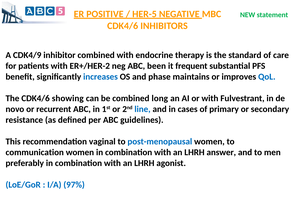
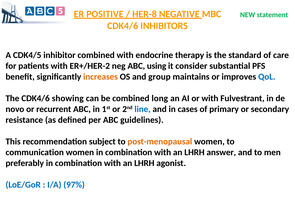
HER-5: HER-5 -> HER-8
CDK4/9: CDK4/9 -> CDK4/5
been: been -> using
frequent: frequent -> consider
increases colour: blue -> orange
phase: phase -> group
vaginal: vaginal -> subject
post-menopausal colour: blue -> orange
